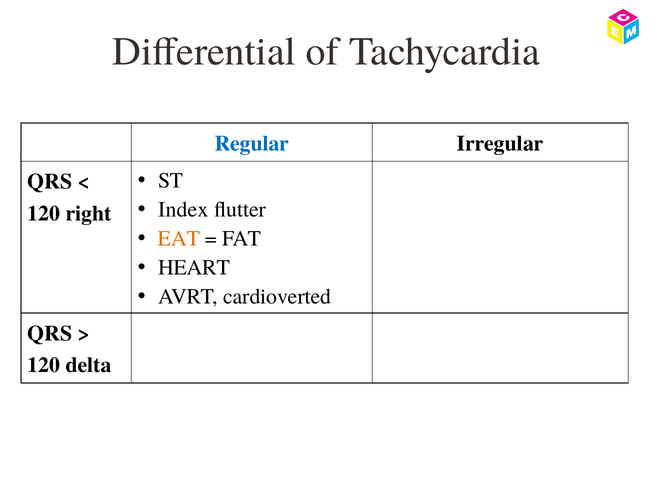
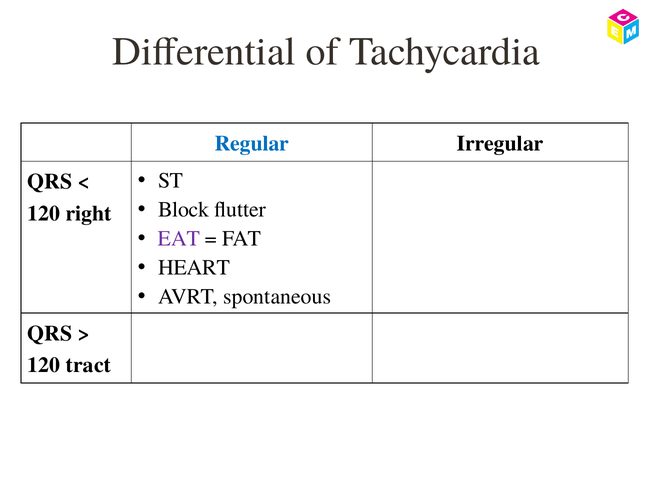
Index: Index -> Block
EAT colour: orange -> purple
cardioverted: cardioverted -> spontaneous
delta: delta -> tract
